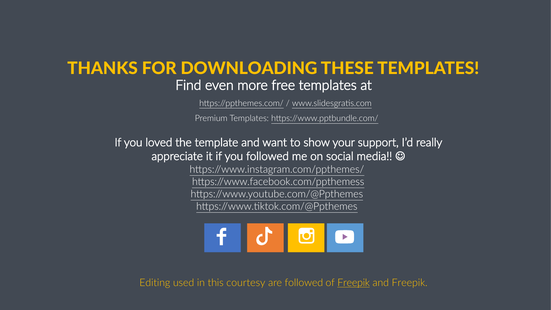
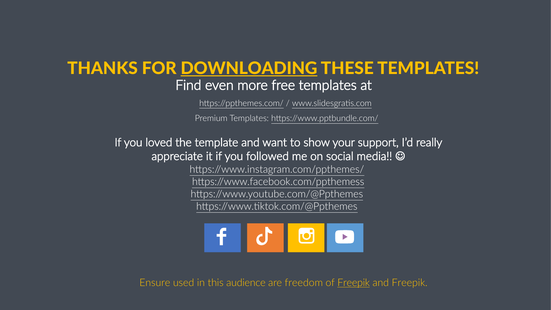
DOWNLOADING underline: none -> present
Editing: Editing -> Ensure
courtesy: courtesy -> audience
are followed: followed -> freedom
